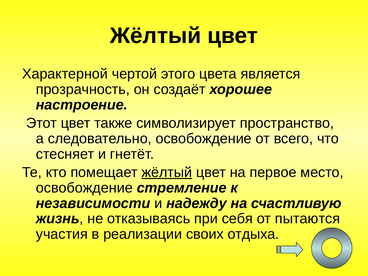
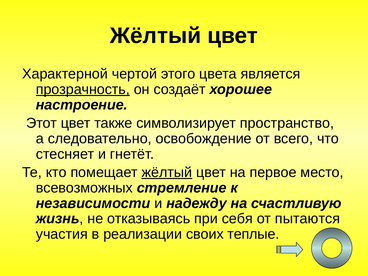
прозрачность underline: none -> present
освобождение at (84, 188): освобождение -> всевозможных
отдыха: отдыха -> теплые
